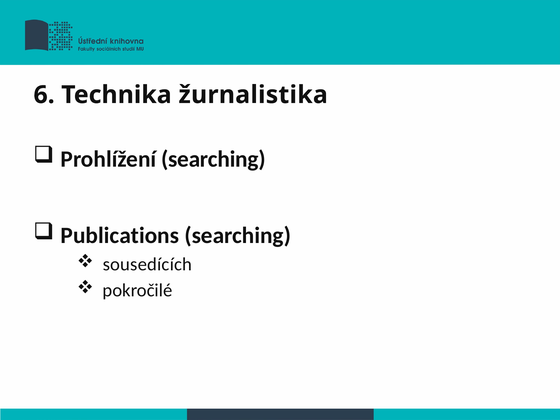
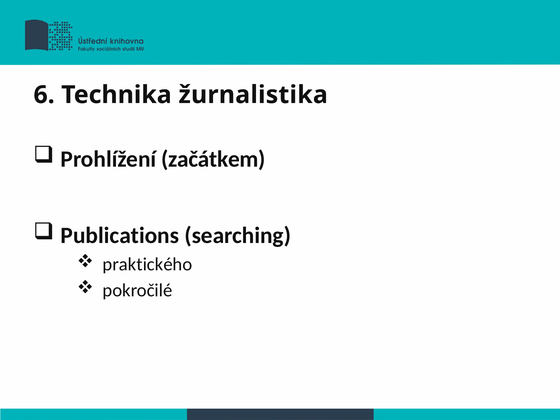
Prohlížení searching: searching -> začátkem
sousedících: sousedících -> praktického
